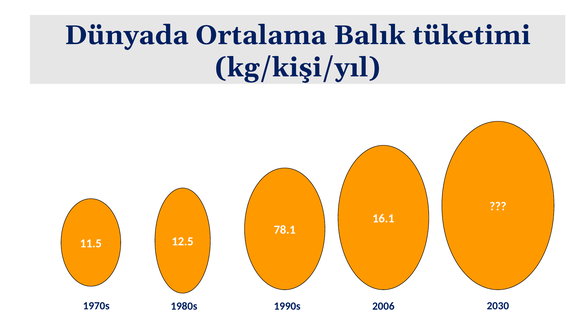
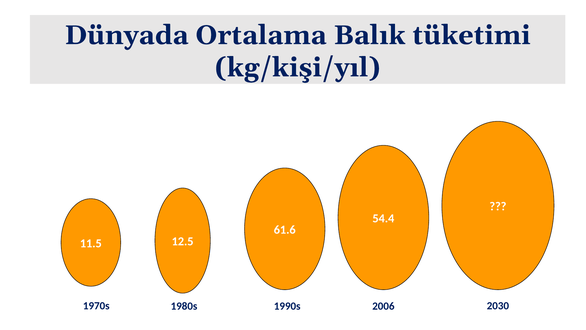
16.1: 16.1 -> 54.4
78.1: 78.1 -> 61.6
